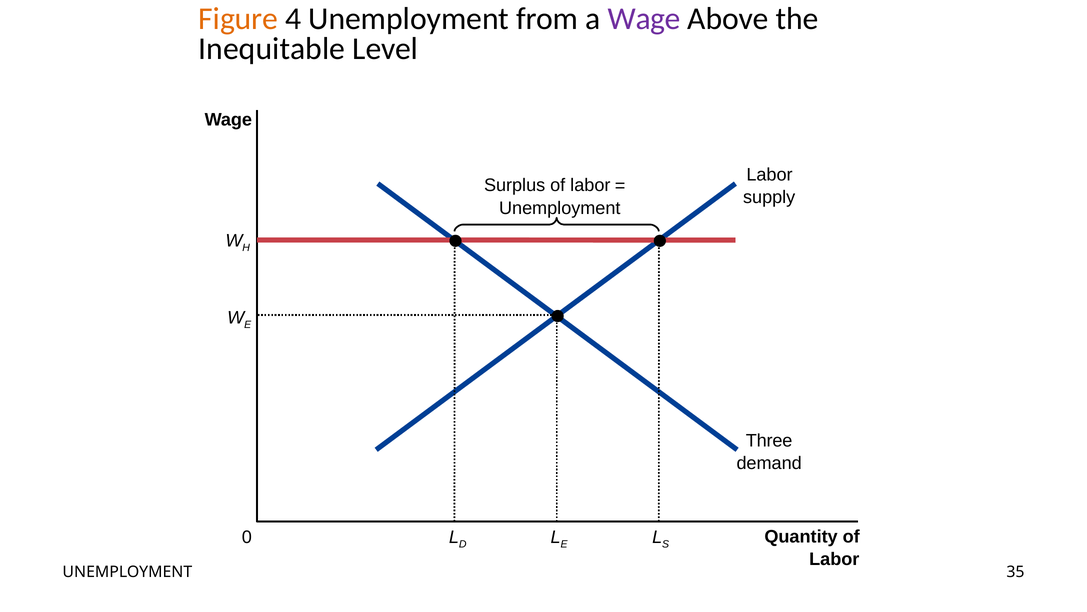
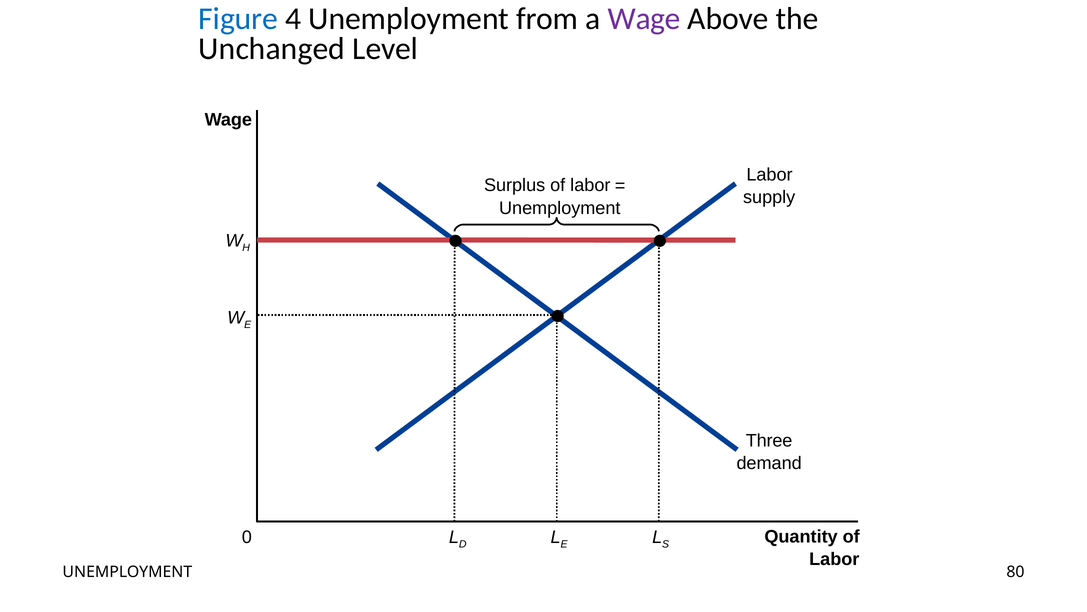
Figure colour: orange -> blue
Inequitable: Inequitable -> Unchanged
35: 35 -> 80
